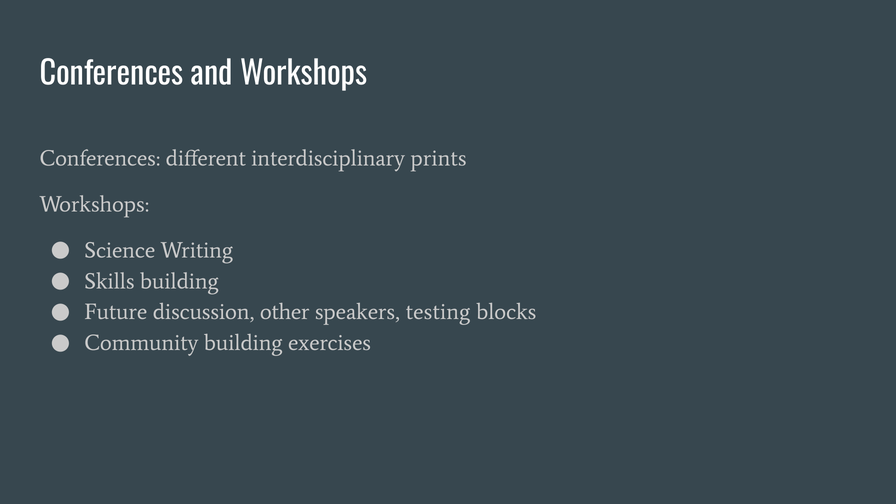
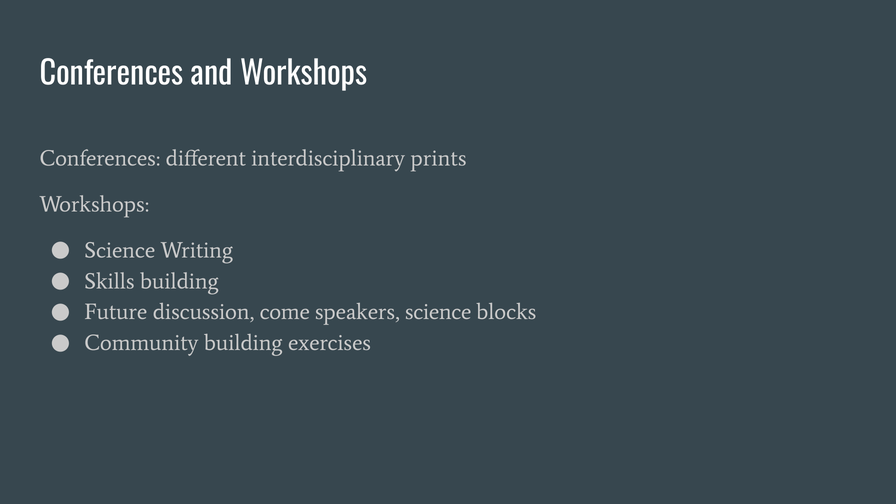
other: other -> come
speakers testing: testing -> science
